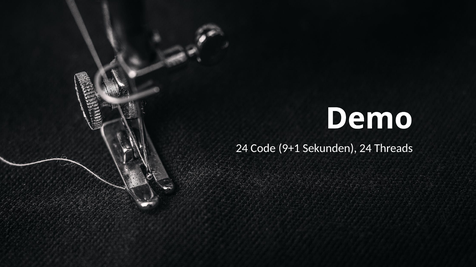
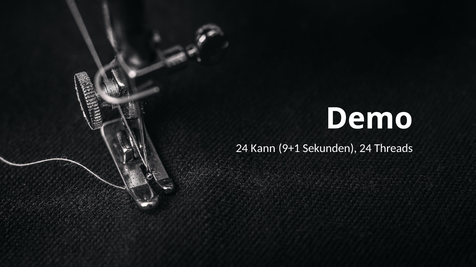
Code: Code -> Kann
